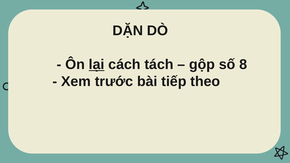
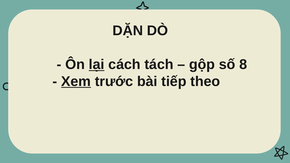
Xem underline: none -> present
